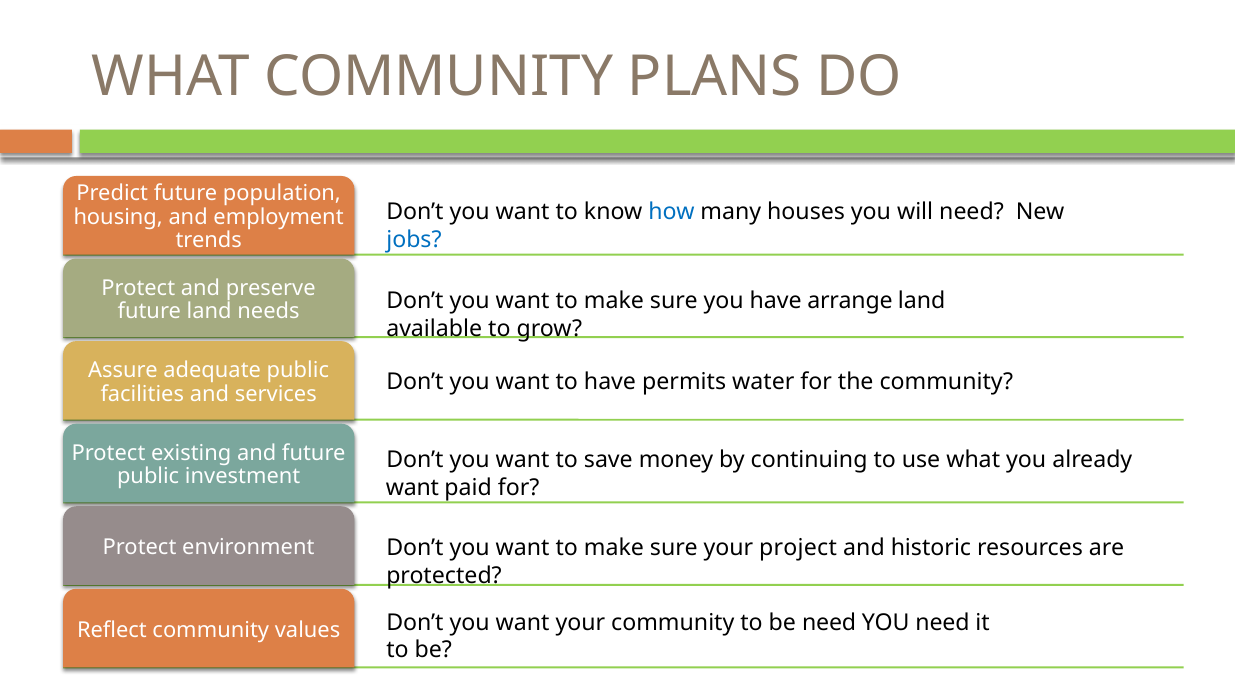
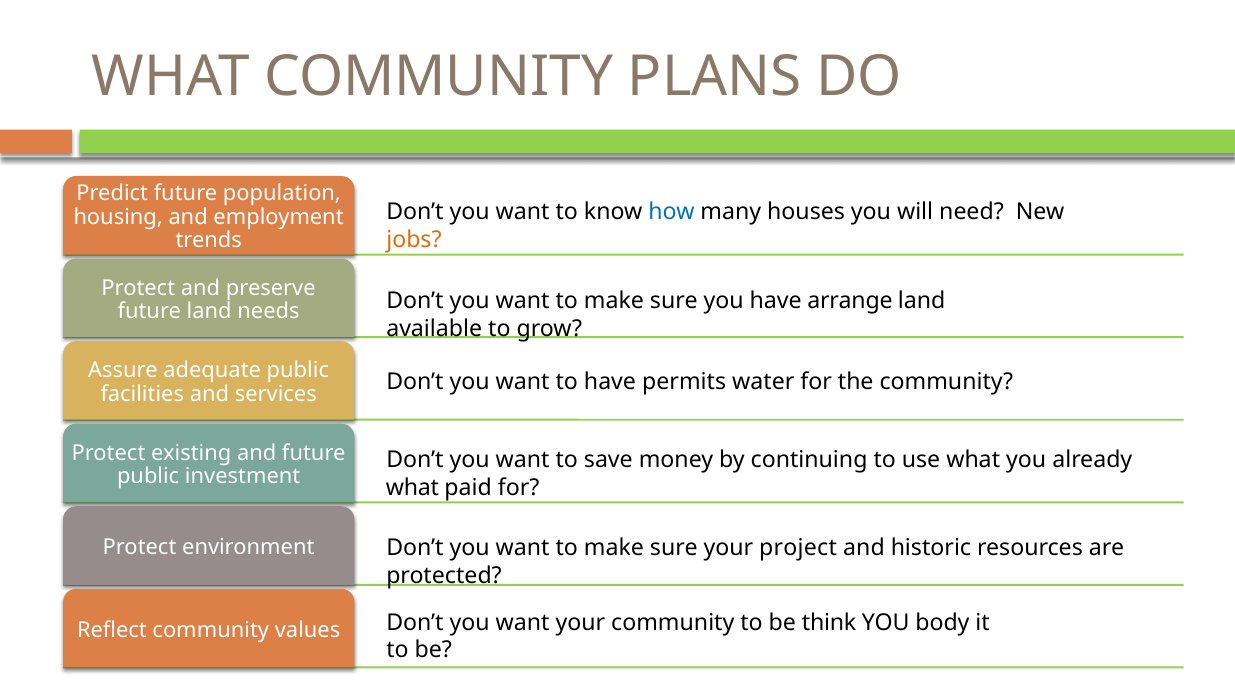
jobs colour: blue -> orange
want at (412, 487): want -> what
be need: need -> think
YOU need: need -> body
